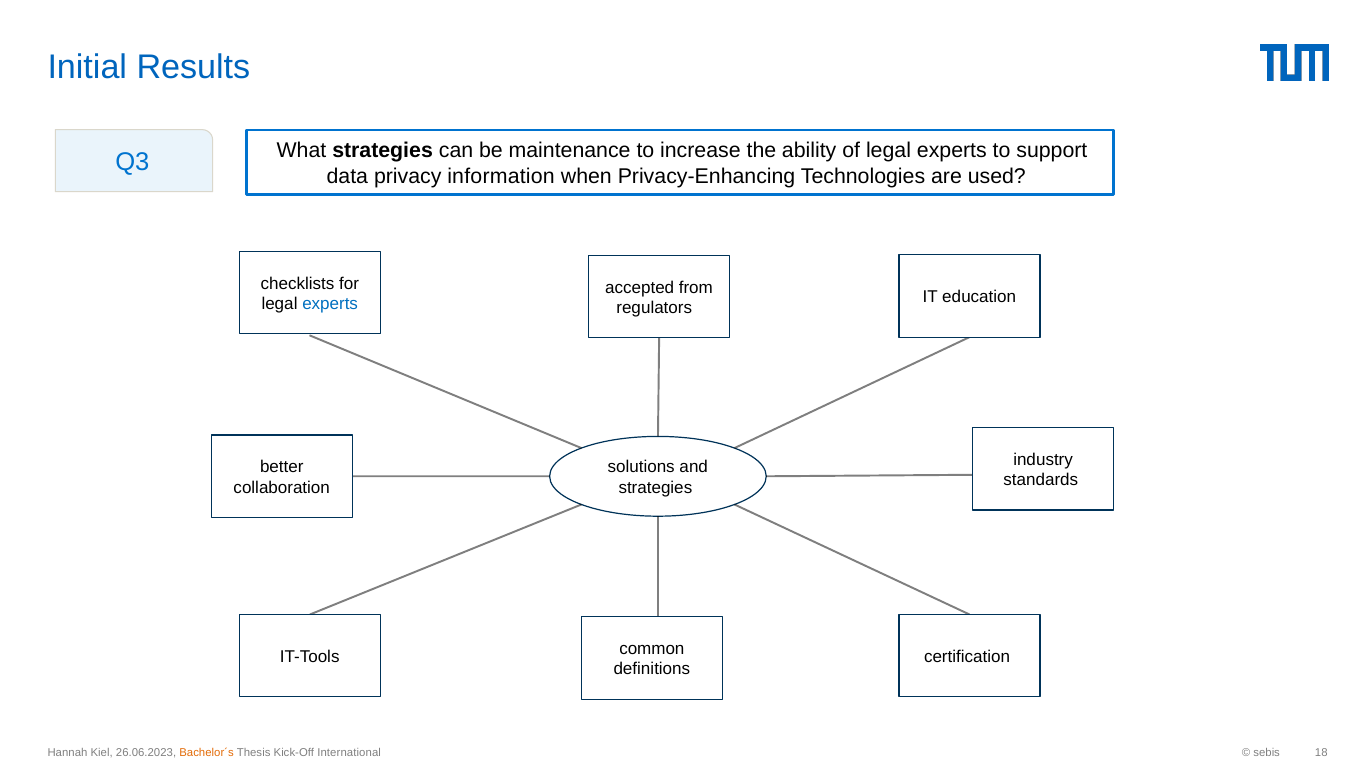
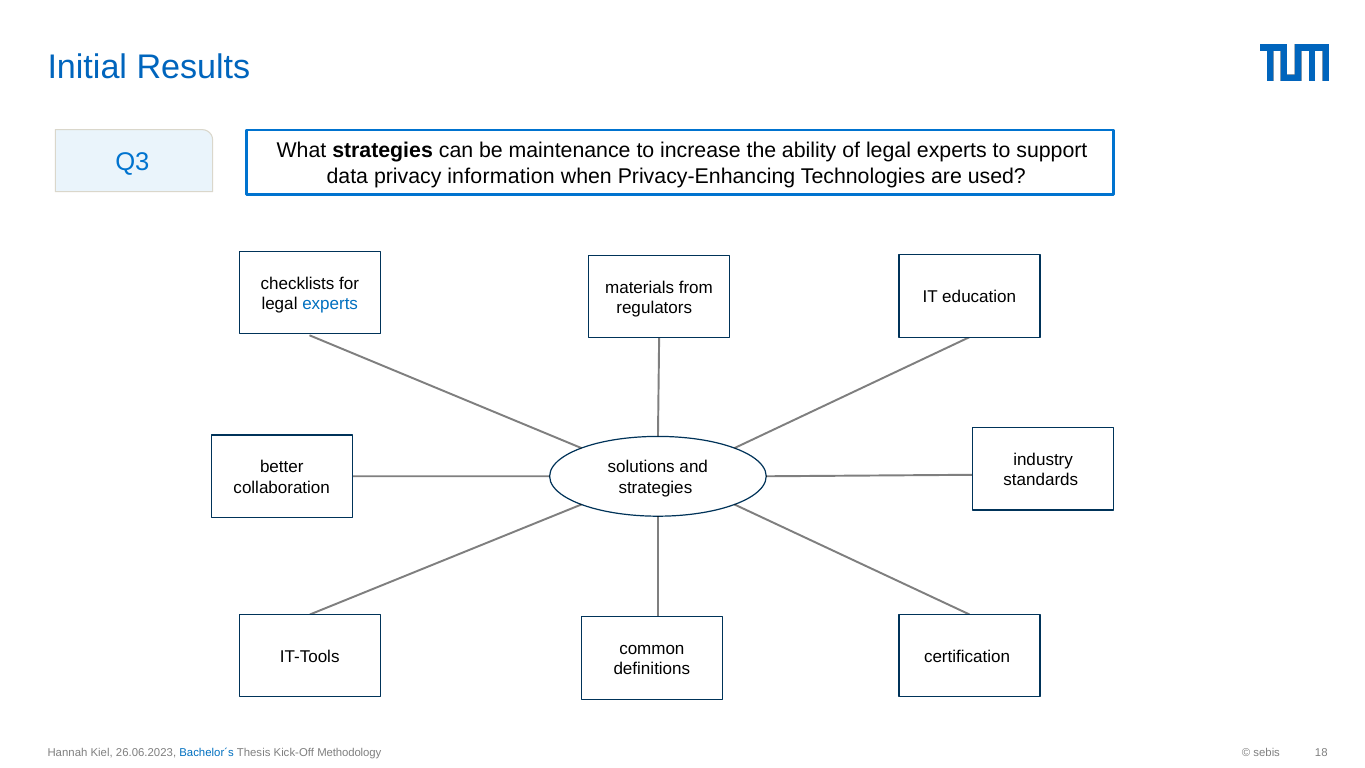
accepted: accepted -> materials
Bachelor´s colour: orange -> blue
International: International -> Methodology
